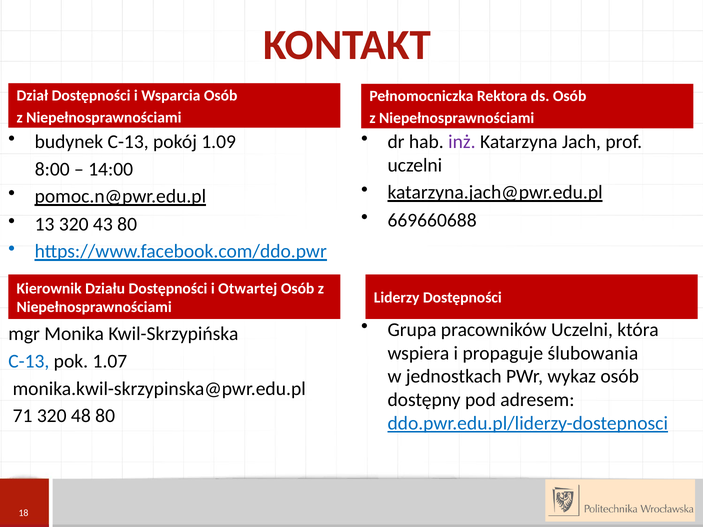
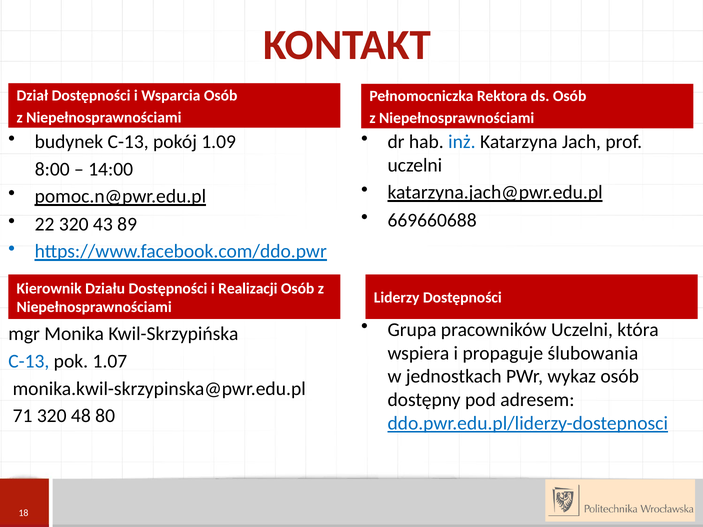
inż colour: purple -> blue
13: 13 -> 22
43 80: 80 -> 89
Otwartej: Otwartej -> Realizacji
